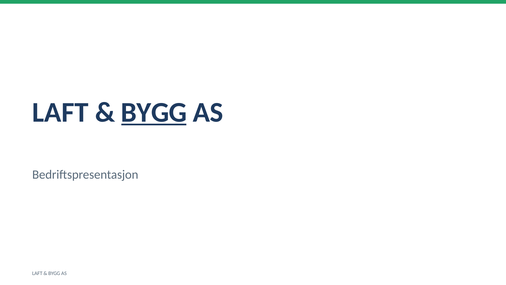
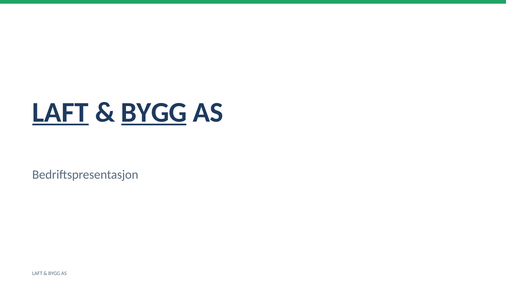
LAFT at (60, 112) underline: none -> present
